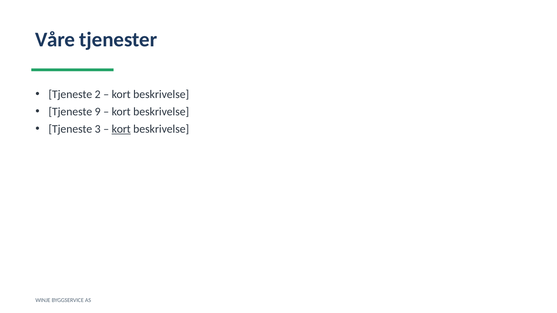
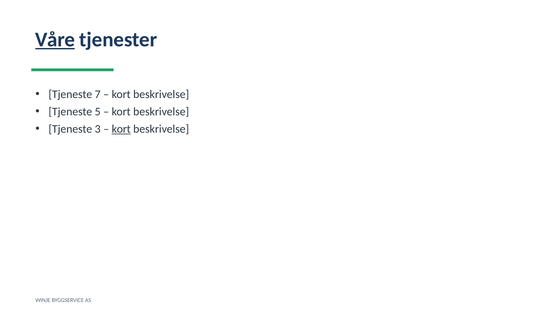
Våre underline: none -> present
2: 2 -> 7
9: 9 -> 5
